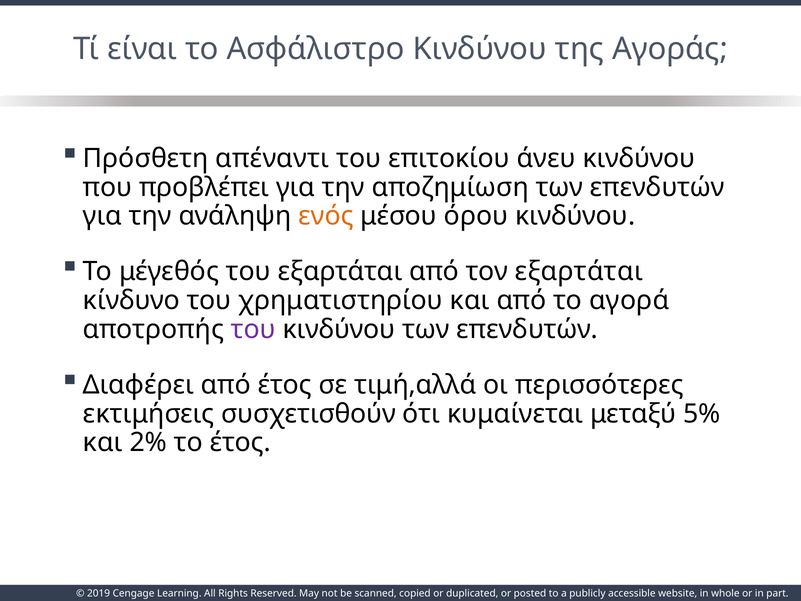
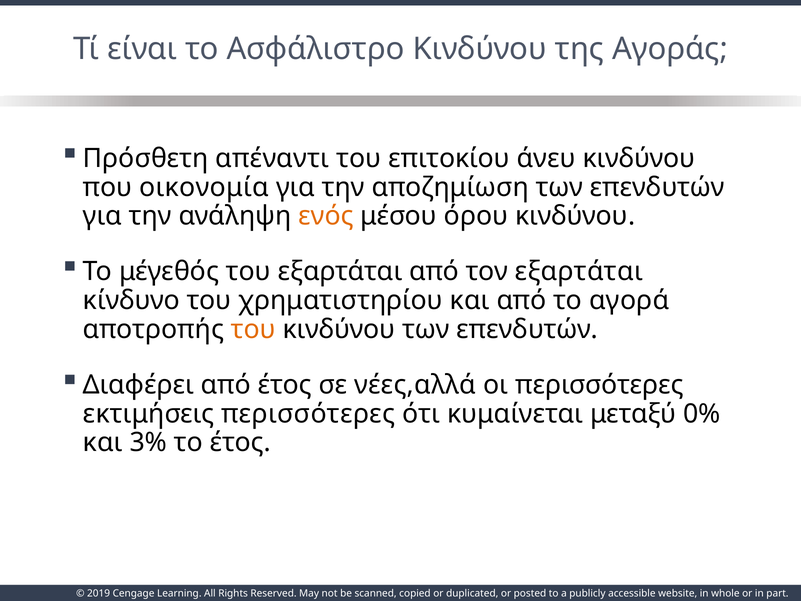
προβλέπει: προβλέπει -> οικονομία
του at (253, 329) colour: purple -> orange
τιμή,αλλά: τιμή,αλλά -> νέες,αλλά
εκτιμήσεις συσχετισθούν: συσχετισθούν -> περισσότερες
5%: 5% -> 0%
2%: 2% -> 3%
